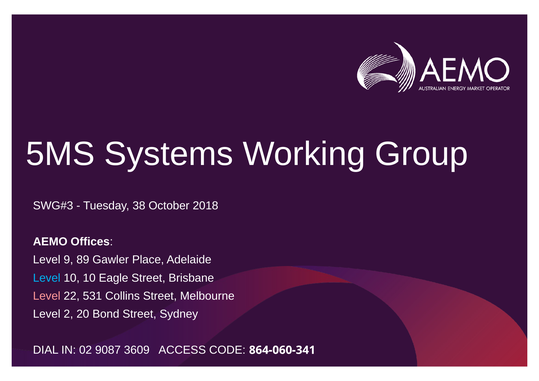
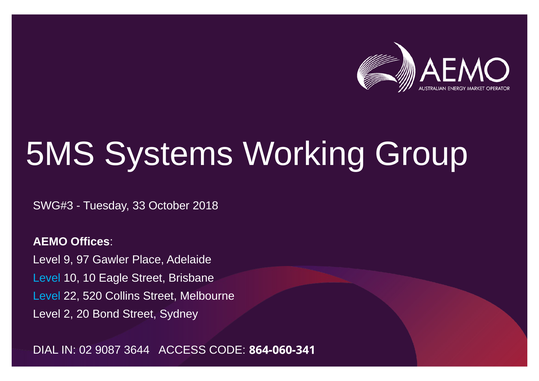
38: 38 -> 33
89: 89 -> 97
Level at (47, 296) colour: pink -> light blue
531: 531 -> 520
3609: 3609 -> 3644
